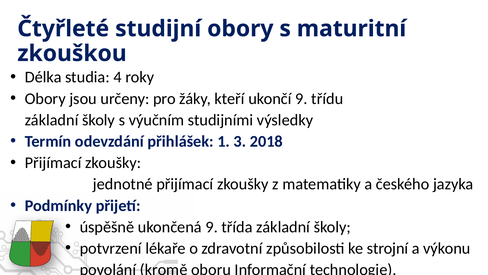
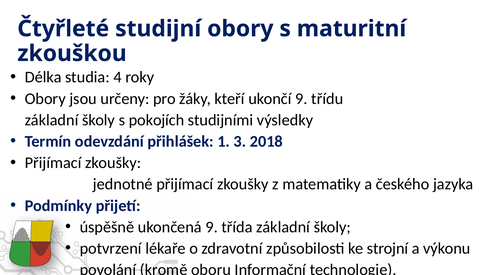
výučním: výučním -> pokojích
